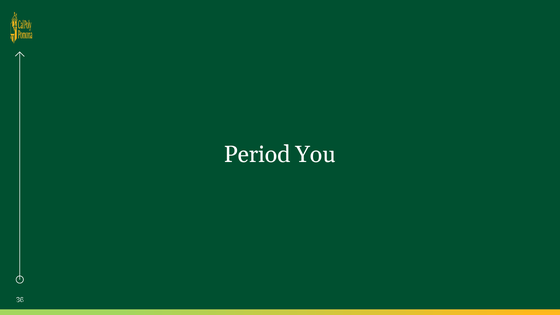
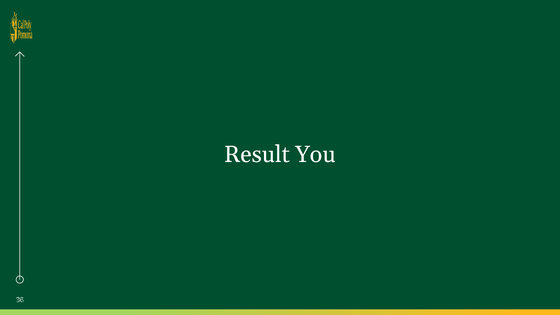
Period: Period -> Result
